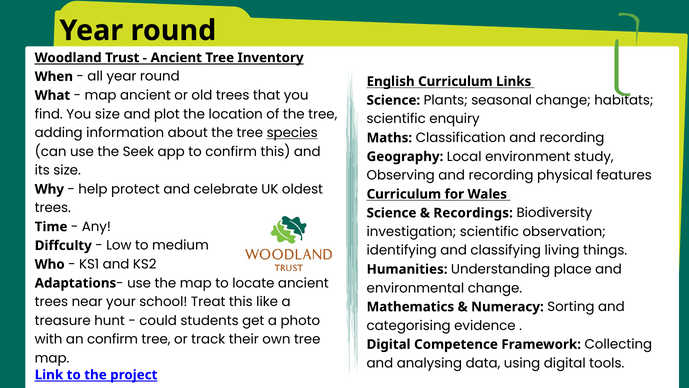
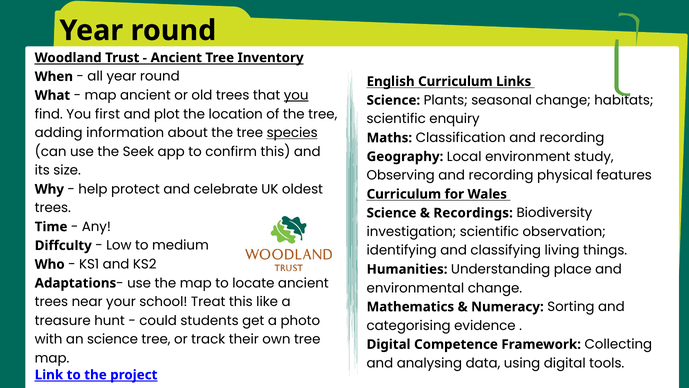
you at (296, 95) underline: none -> present
You size: size -> first
an confirm: confirm -> science
